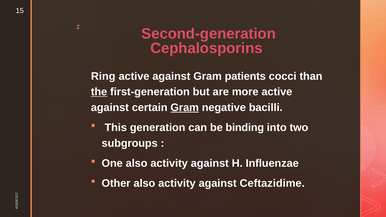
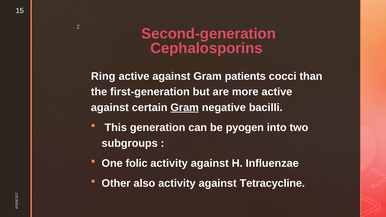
the underline: present -> none
binding: binding -> pyogen
One also: also -> folic
Ceftazidime: Ceftazidime -> Tetracycline
